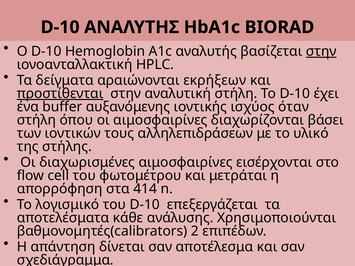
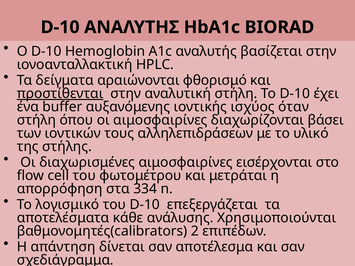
στην at (321, 51) underline: present -> none
εκρήξεων: εκρήξεων -> φθορισμό
414: 414 -> 334
